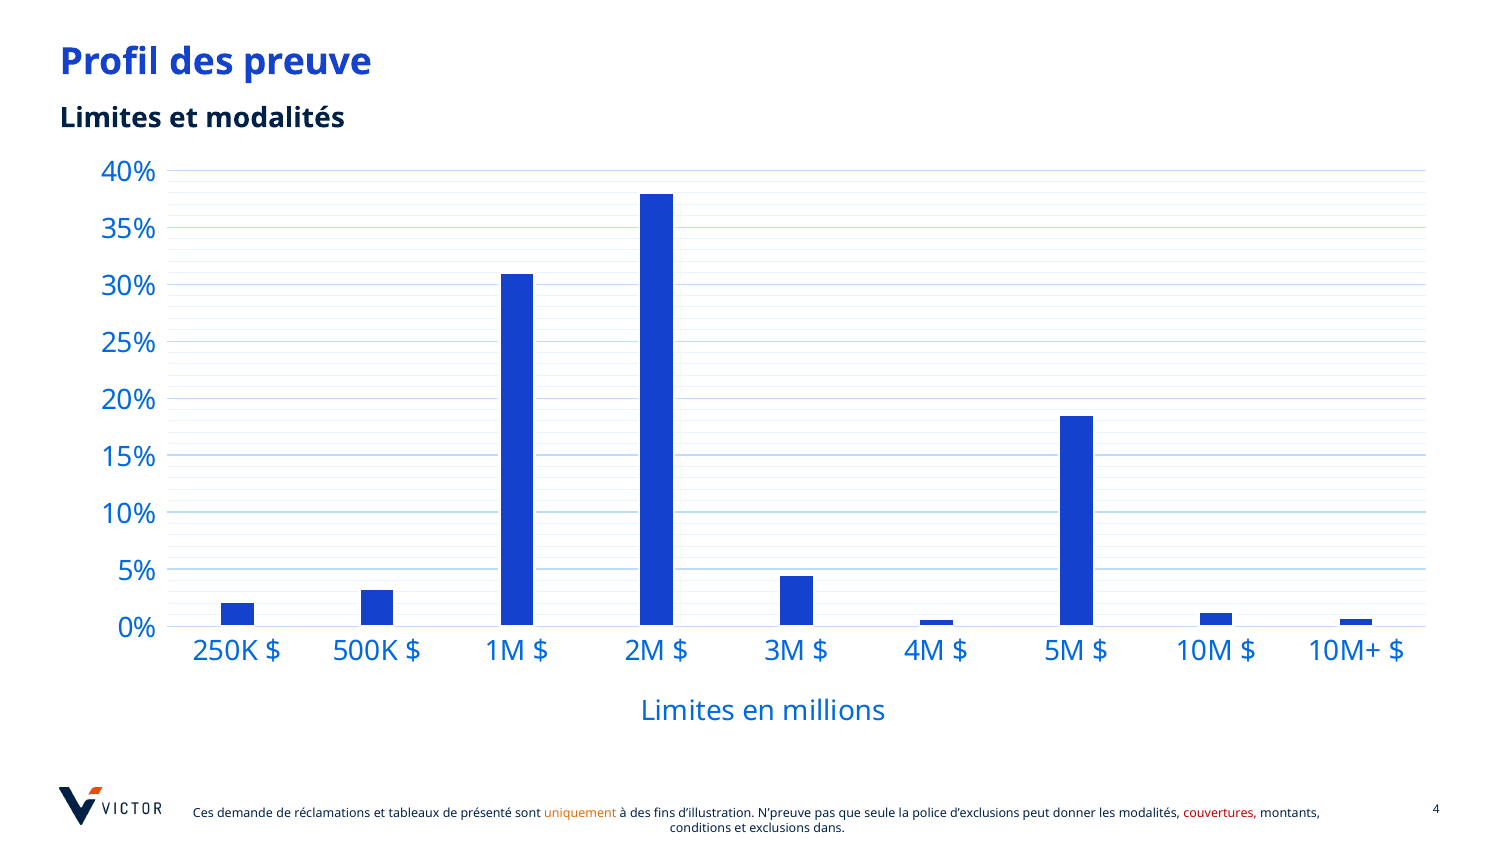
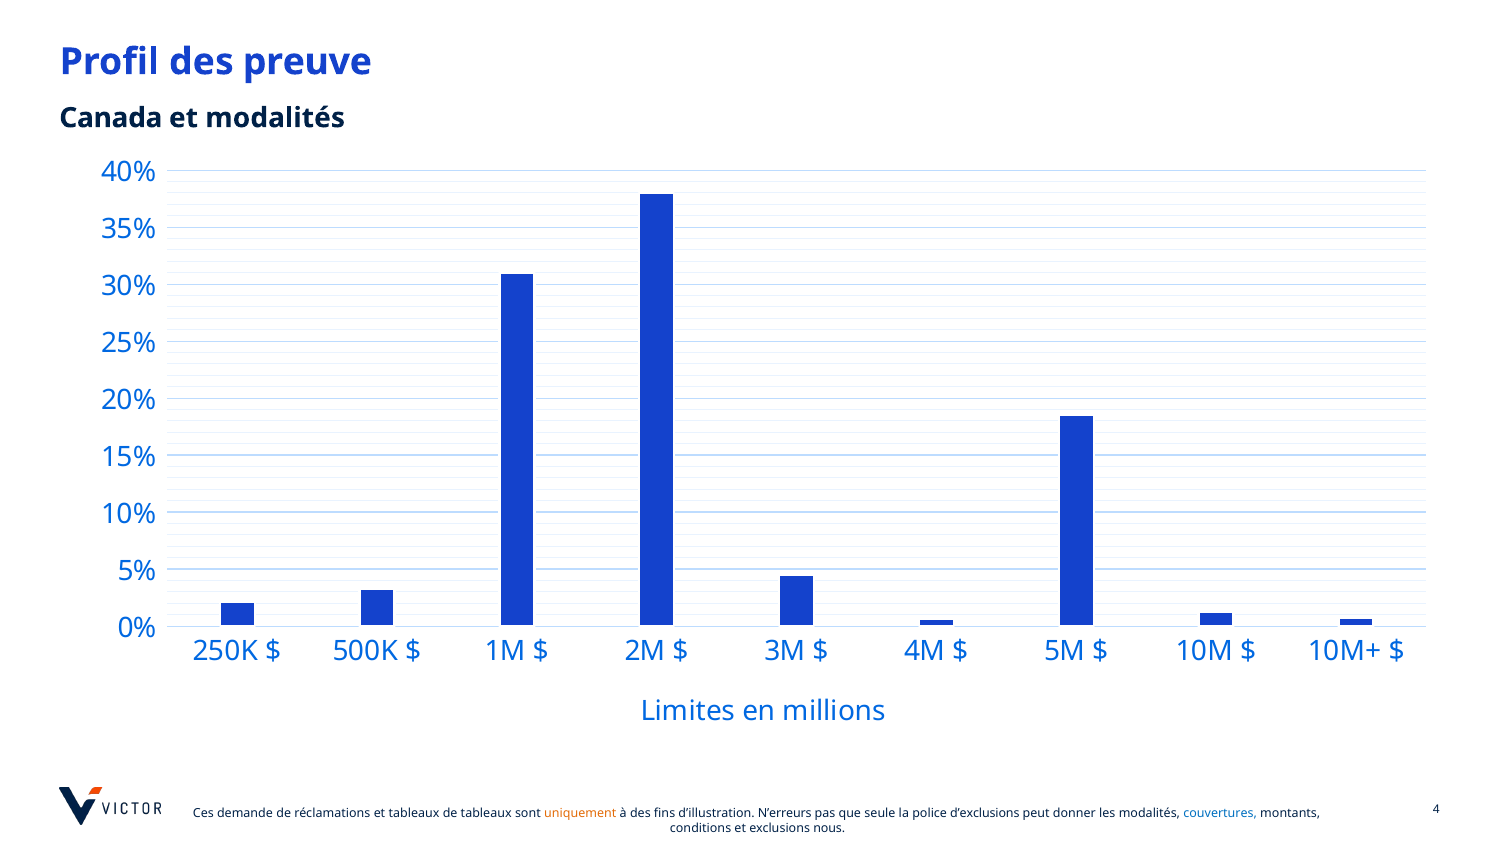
Limites at (111, 118): Limites -> Canada
de présenté: présenté -> tableaux
N’preuve: N’preuve -> N’erreurs
couvertures colour: red -> blue
dans: dans -> nous
